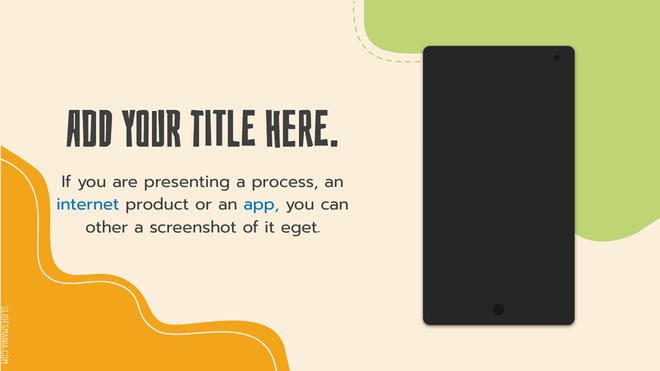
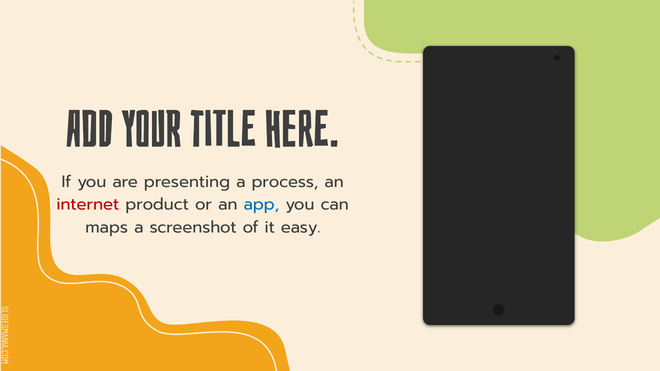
internet colour: blue -> red
other: other -> maps
eget: eget -> easy
